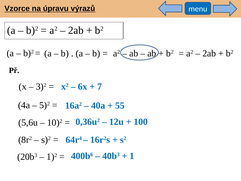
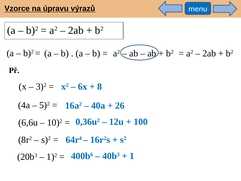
7: 7 -> 8
55: 55 -> 26
5,6u: 5,6u -> 6,6u
